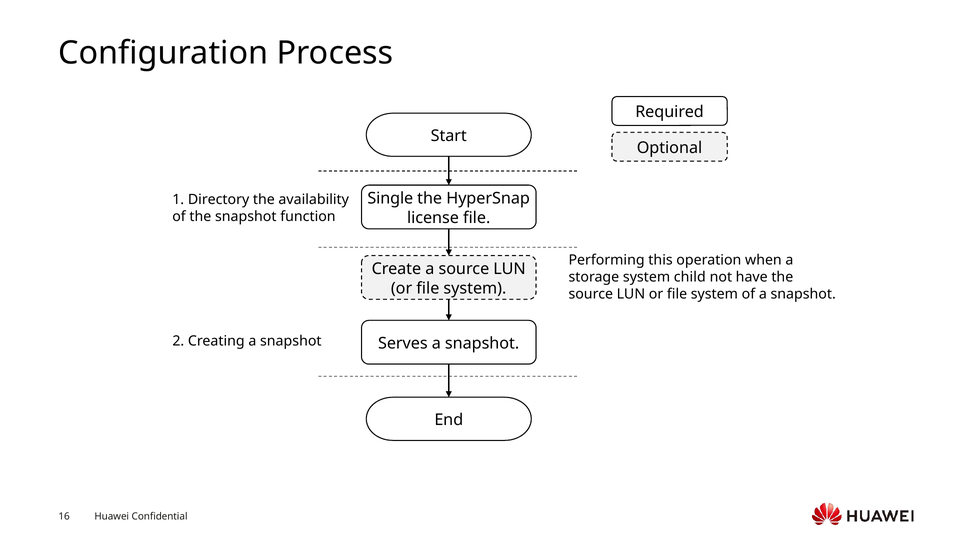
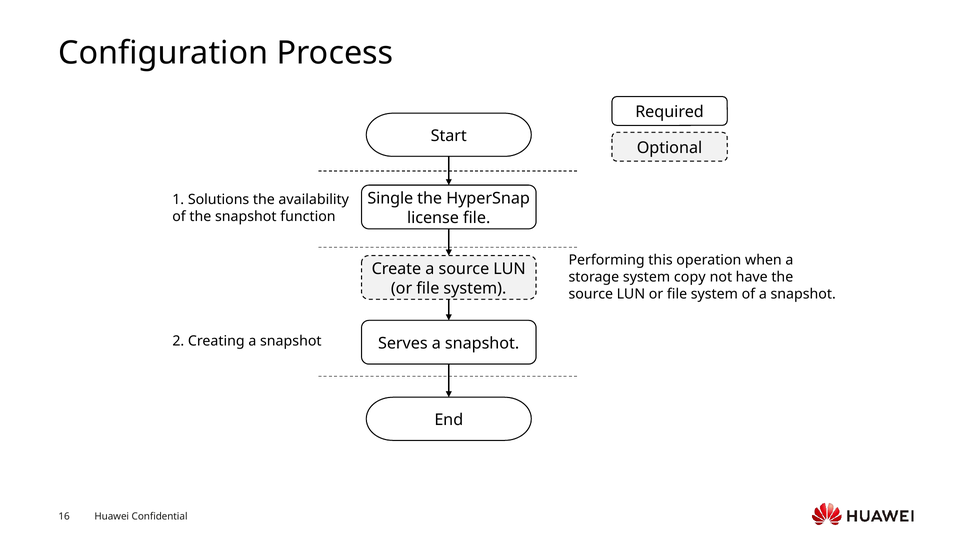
Directory: Directory -> Solutions
child: child -> copy
